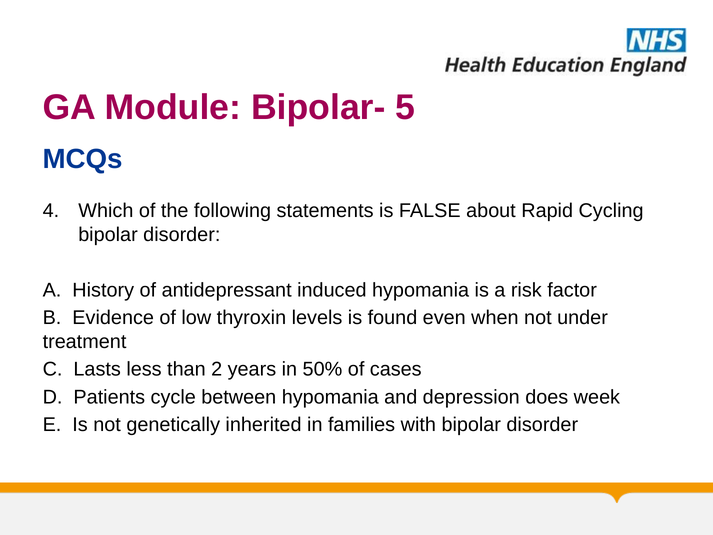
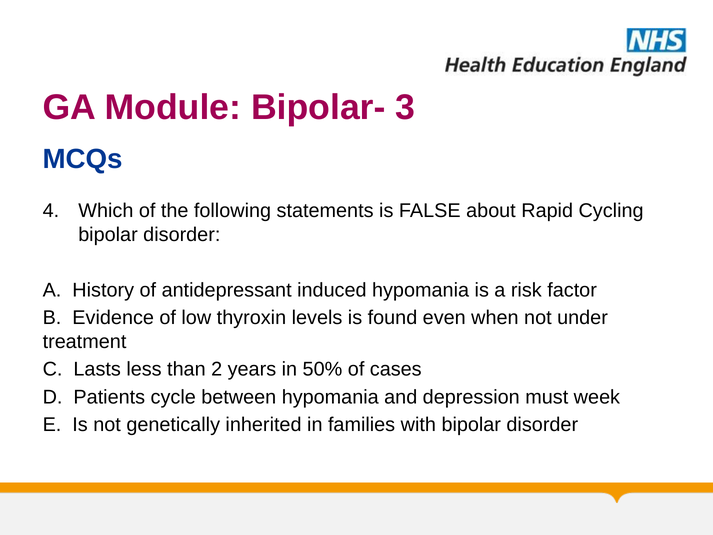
5: 5 -> 3
does: does -> must
